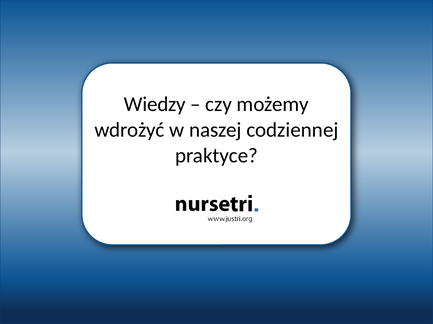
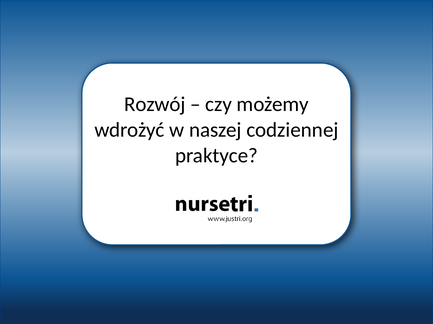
Wiedzy: Wiedzy -> Rozwój
